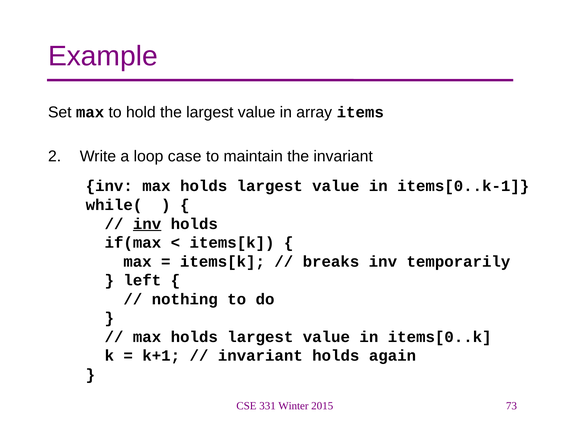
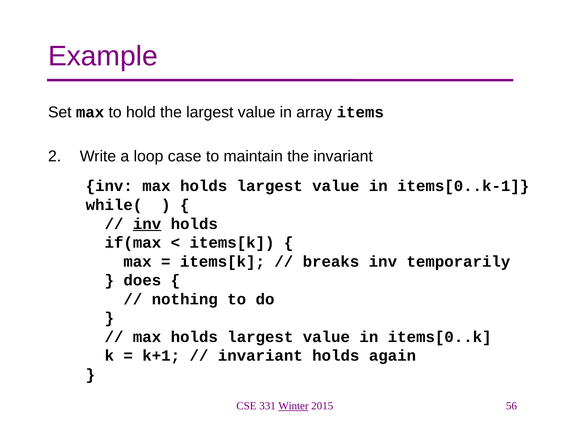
left: left -> does
Winter underline: none -> present
73: 73 -> 56
